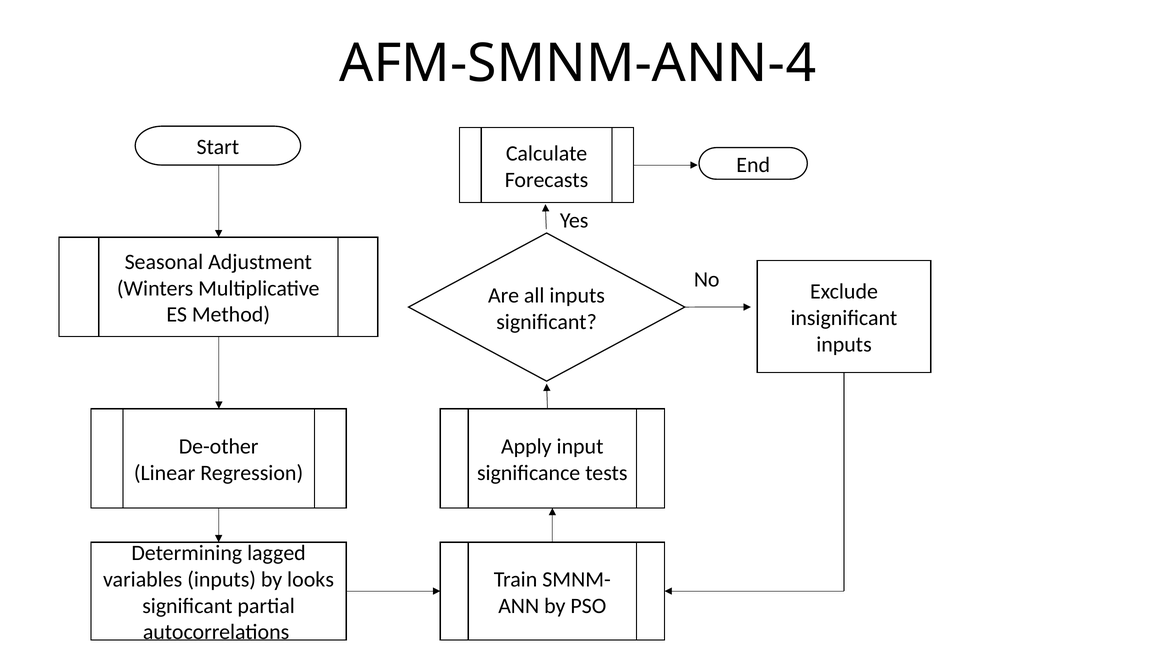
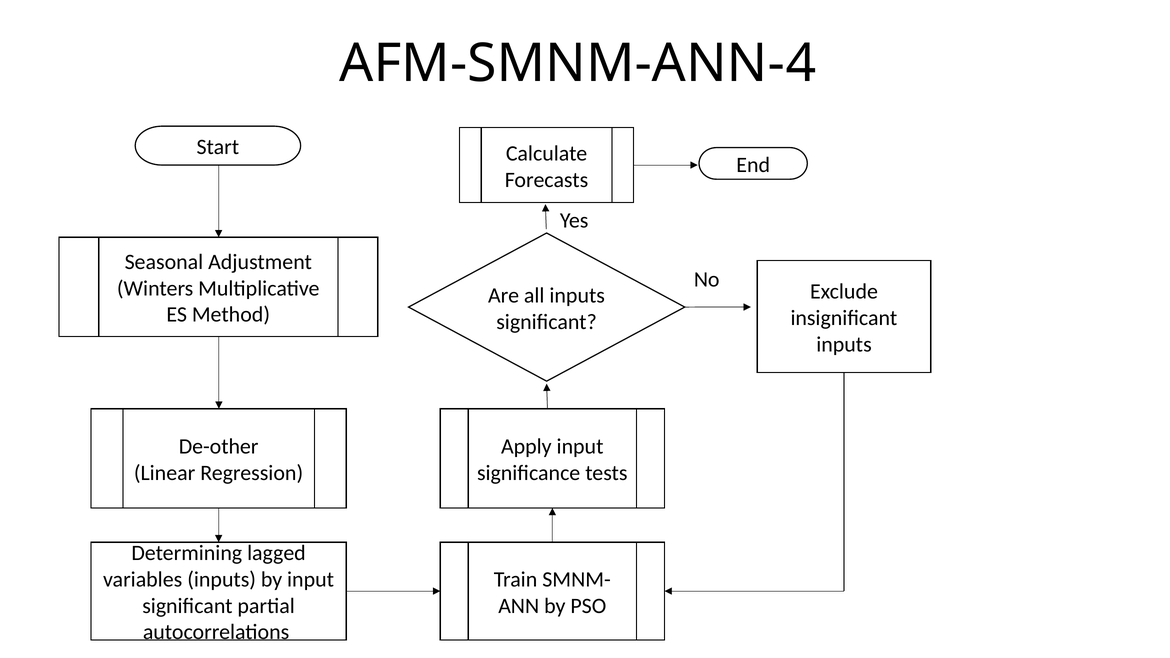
by looks: looks -> input
